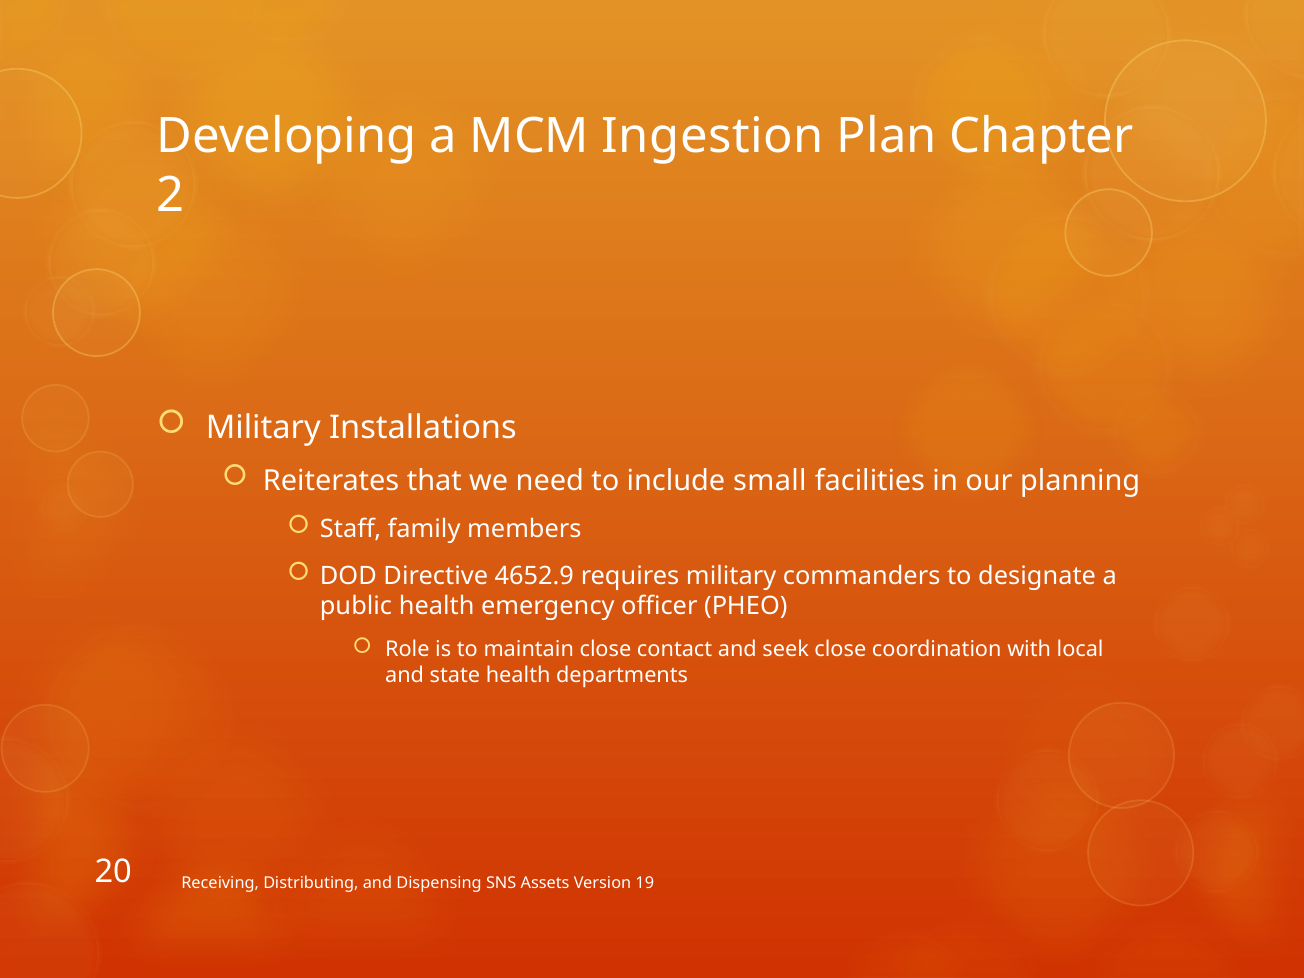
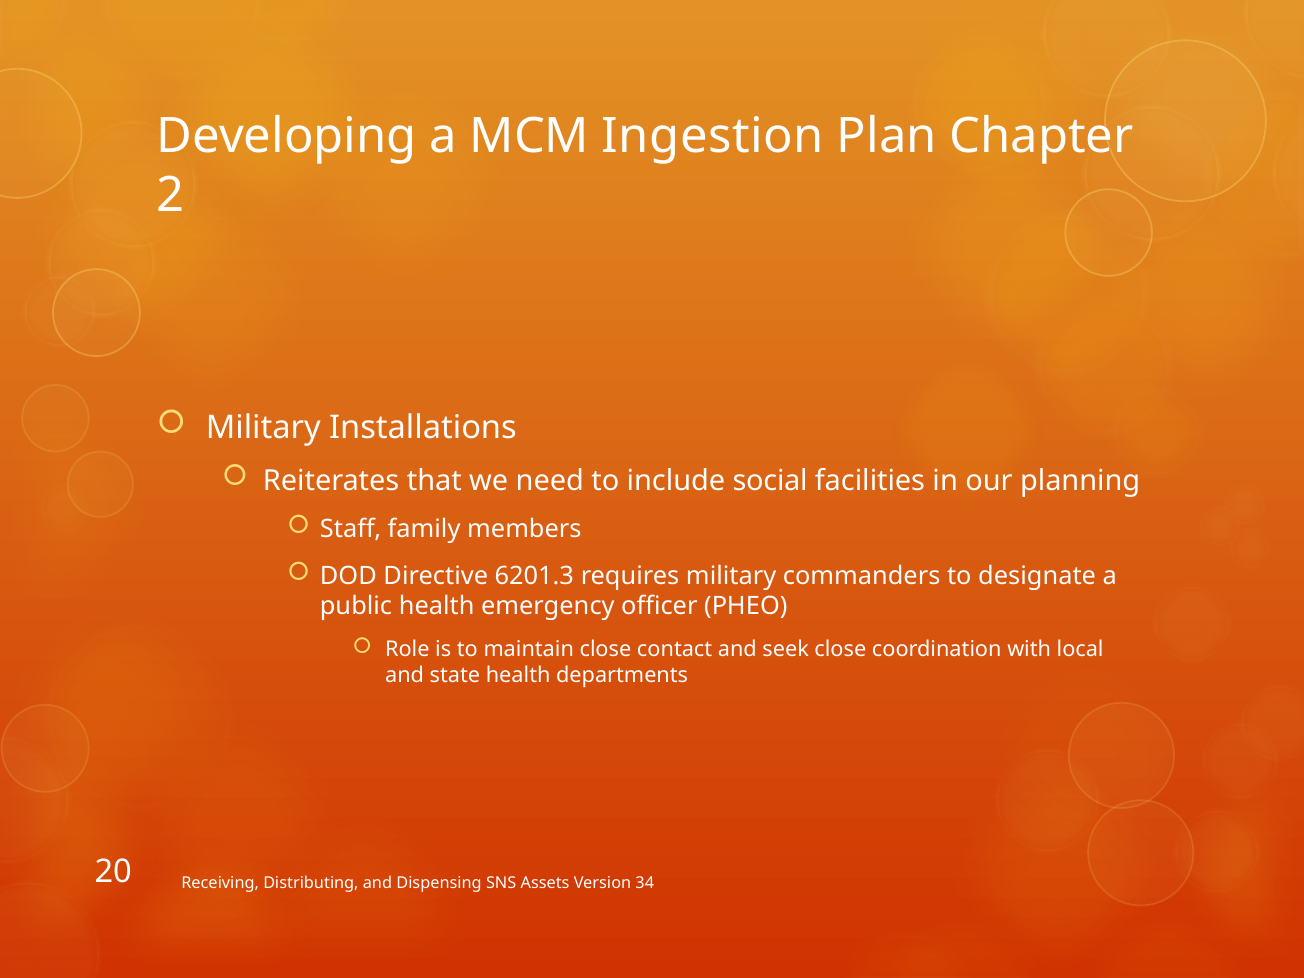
small: small -> social
4652.9: 4652.9 -> 6201.3
19: 19 -> 34
